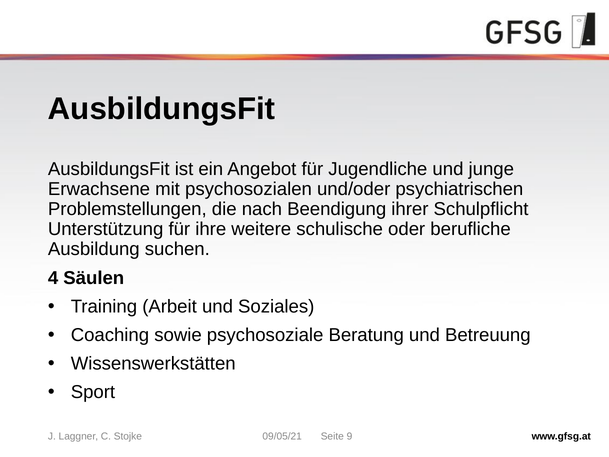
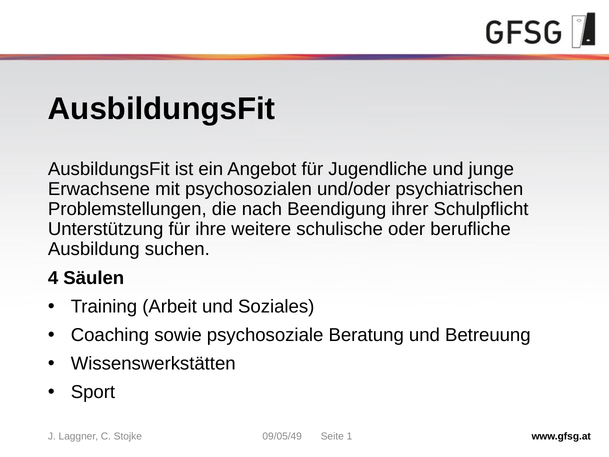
09/05/21: 09/05/21 -> 09/05/49
9: 9 -> 1
